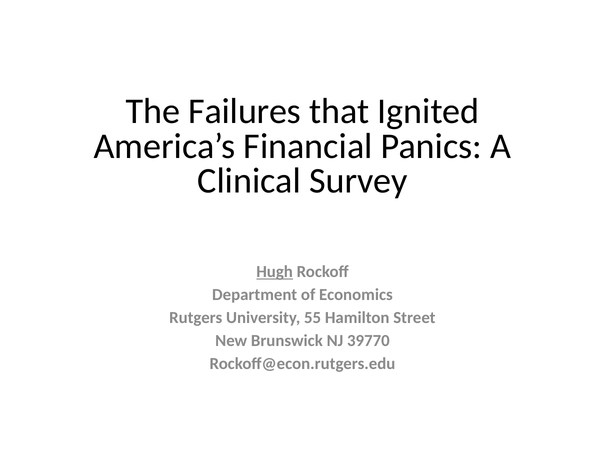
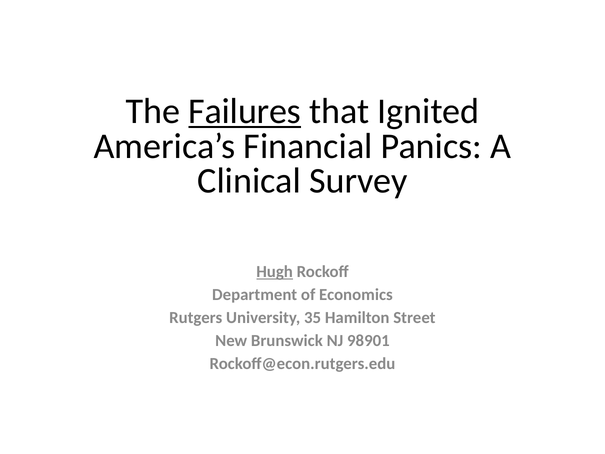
Failures underline: none -> present
55: 55 -> 35
39770: 39770 -> 98901
